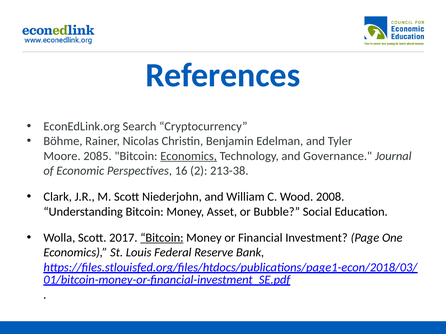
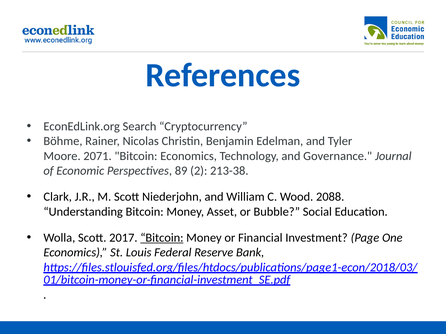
2085: 2085 -> 2071
Economics at (189, 156) underline: present -> none
16: 16 -> 89
2008: 2008 -> 2088
